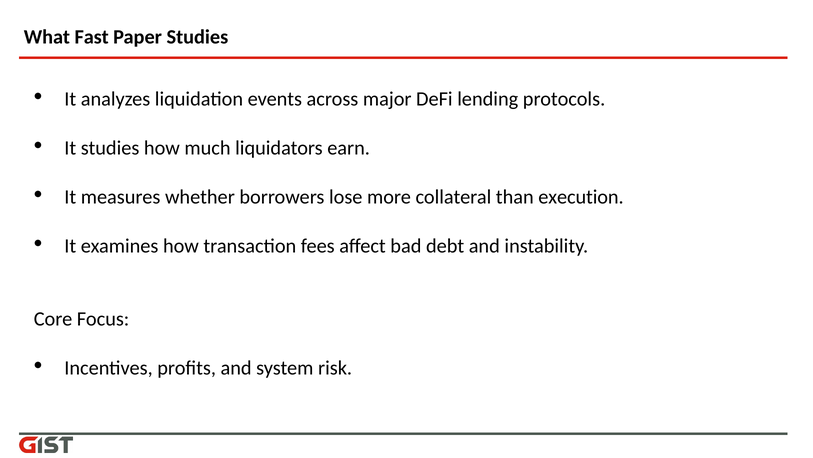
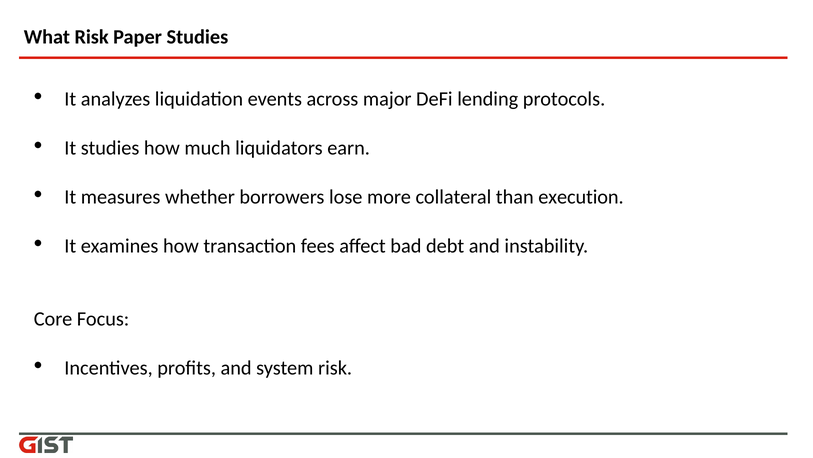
What Fast: Fast -> Risk
